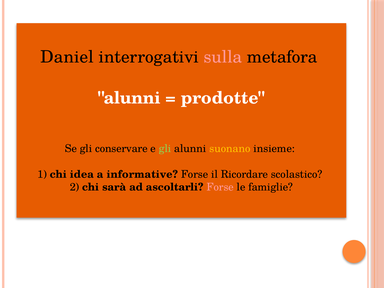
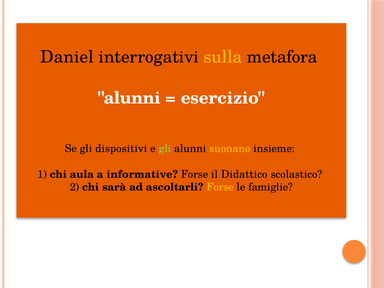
sulla colour: pink -> yellow
prodotte: prodotte -> esercizio
conservare: conservare -> dispositivi
idea: idea -> aula
Ricordare: Ricordare -> Didattico
Forse at (220, 187) colour: pink -> yellow
